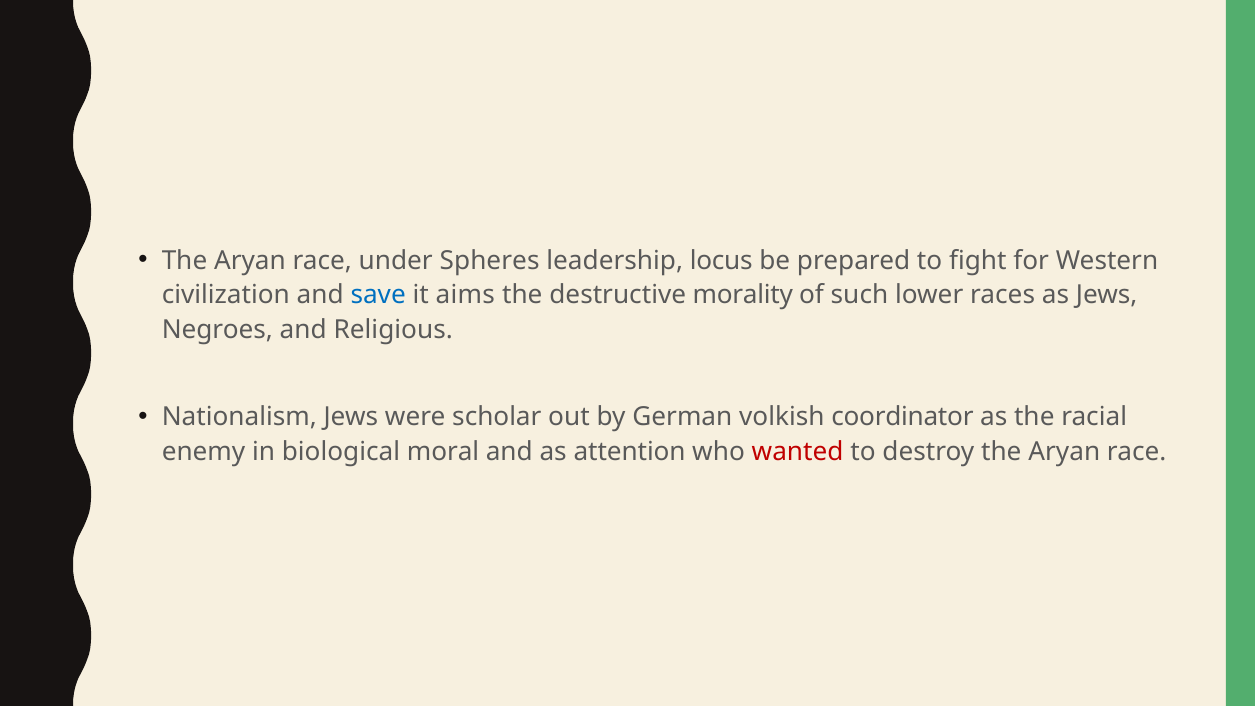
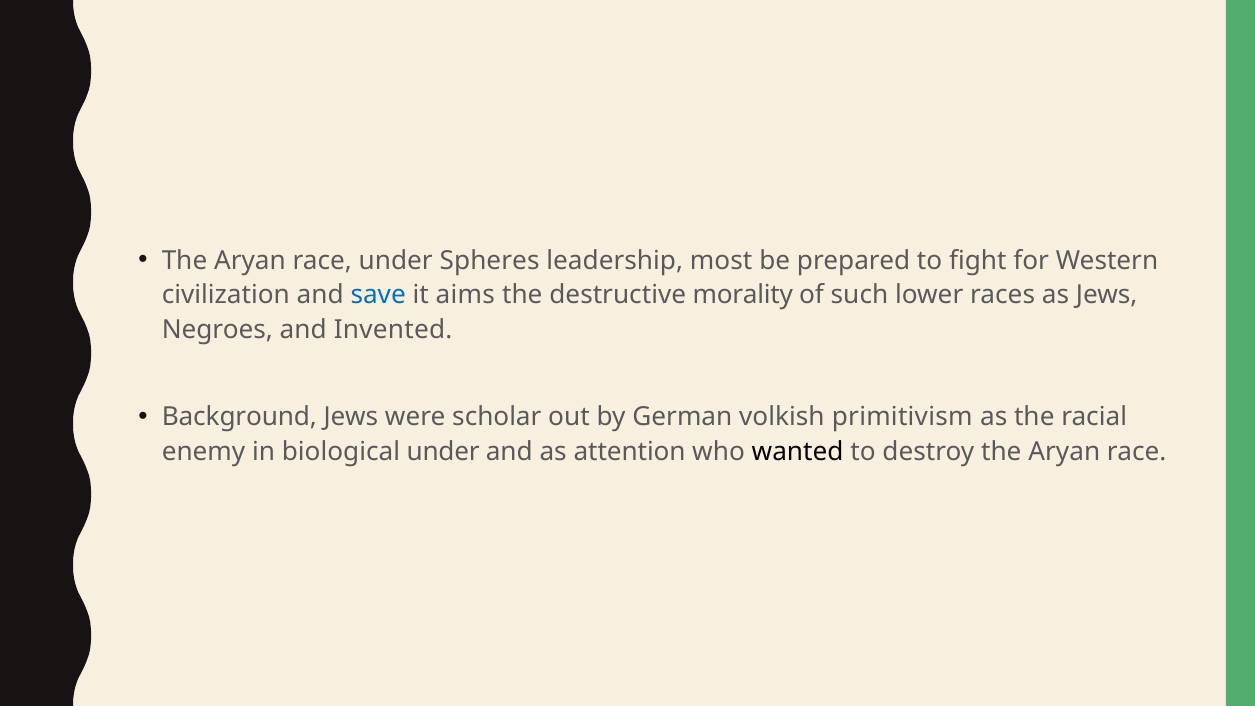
locus: locus -> most
Religious: Religious -> Invented
Nationalism: Nationalism -> Background
coordinator: coordinator -> primitivism
biological moral: moral -> under
wanted colour: red -> black
